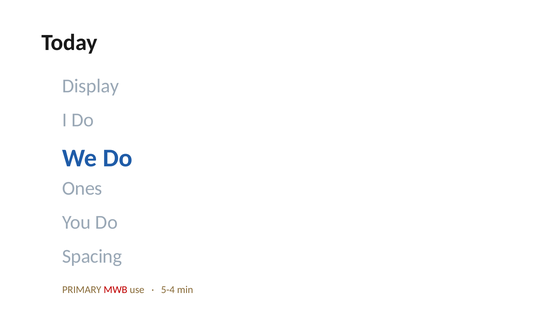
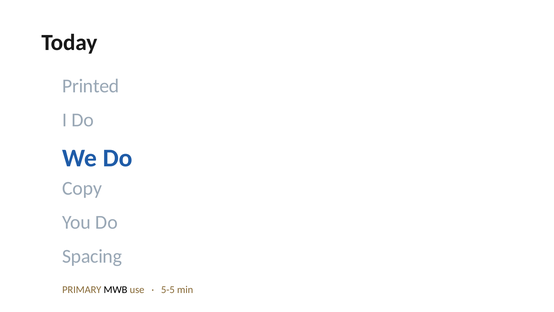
Display: Display -> Printed
Ones: Ones -> Copy
MWB colour: red -> black
5-4: 5-4 -> 5-5
